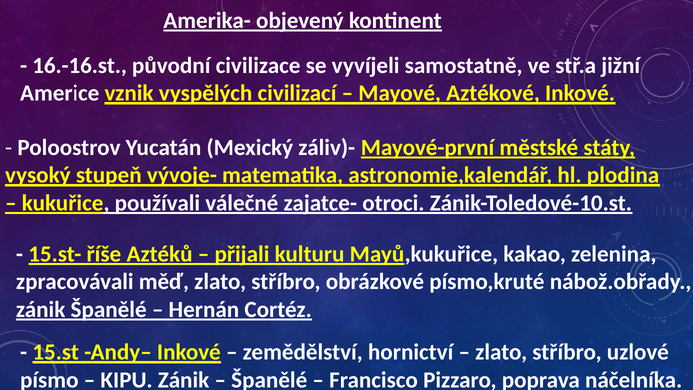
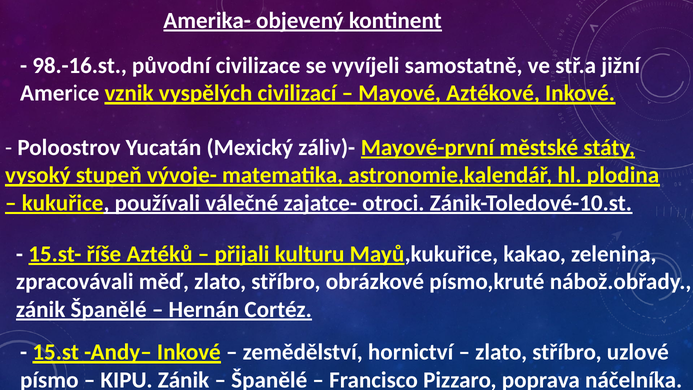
16.-16.st: 16.-16.st -> 98.-16.st
